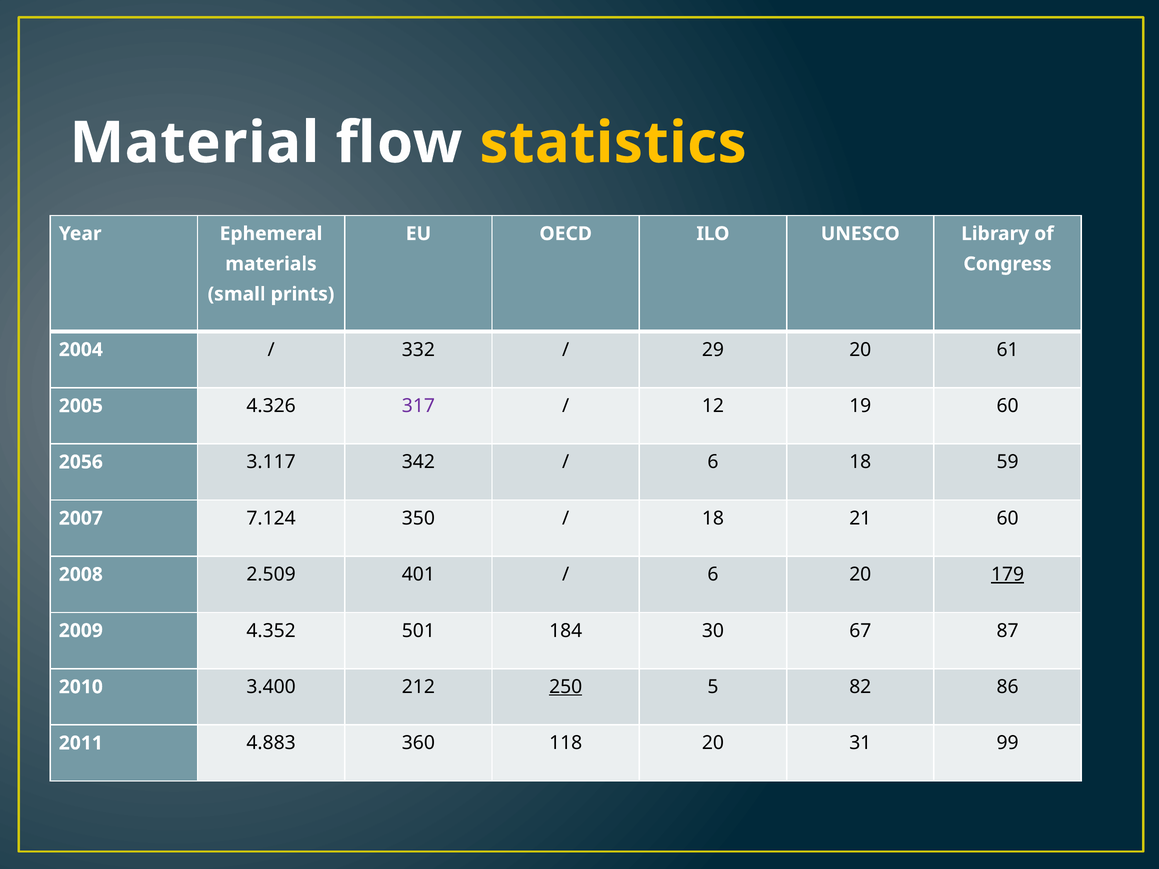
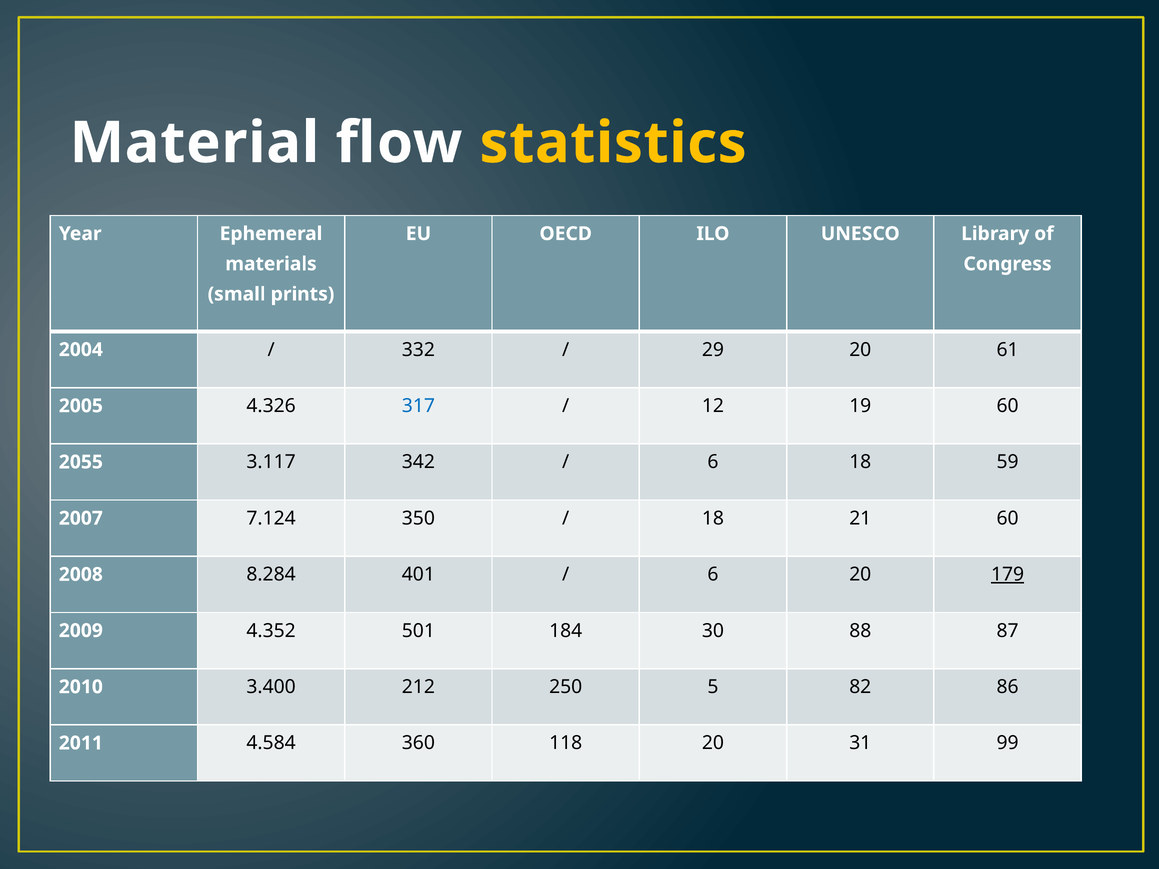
317 colour: purple -> blue
2056: 2056 -> 2055
2.509: 2.509 -> 8.284
67: 67 -> 88
250 underline: present -> none
4.883: 4.883 -> 4.584
